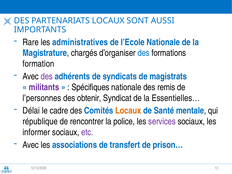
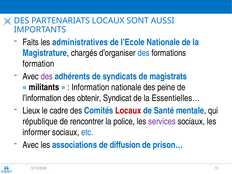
Rare: Rare -> Faits
militants colour: purple -> black
Spécifiques: Spécifiques -> Information
remis: remis -> peine
l’personnes: l’personnes -> l’information
Délai: Délai -> Lieux
Locaux at (128, 111) colour: orange -> red
etc colour: purple -> blue
transfert: transfert -> diffusion
